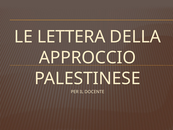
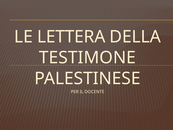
APPROCCIO: APPROCCIO -> TESTIMONE
